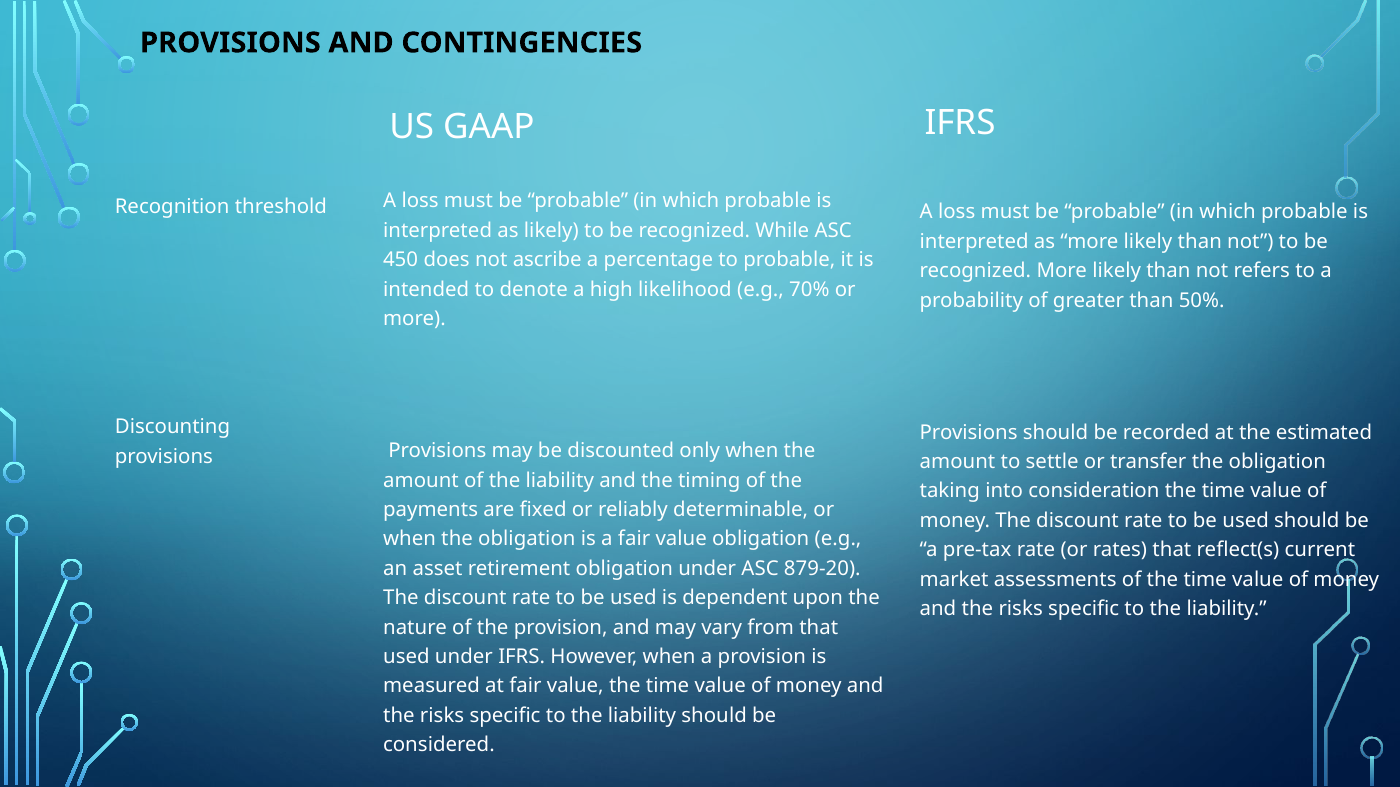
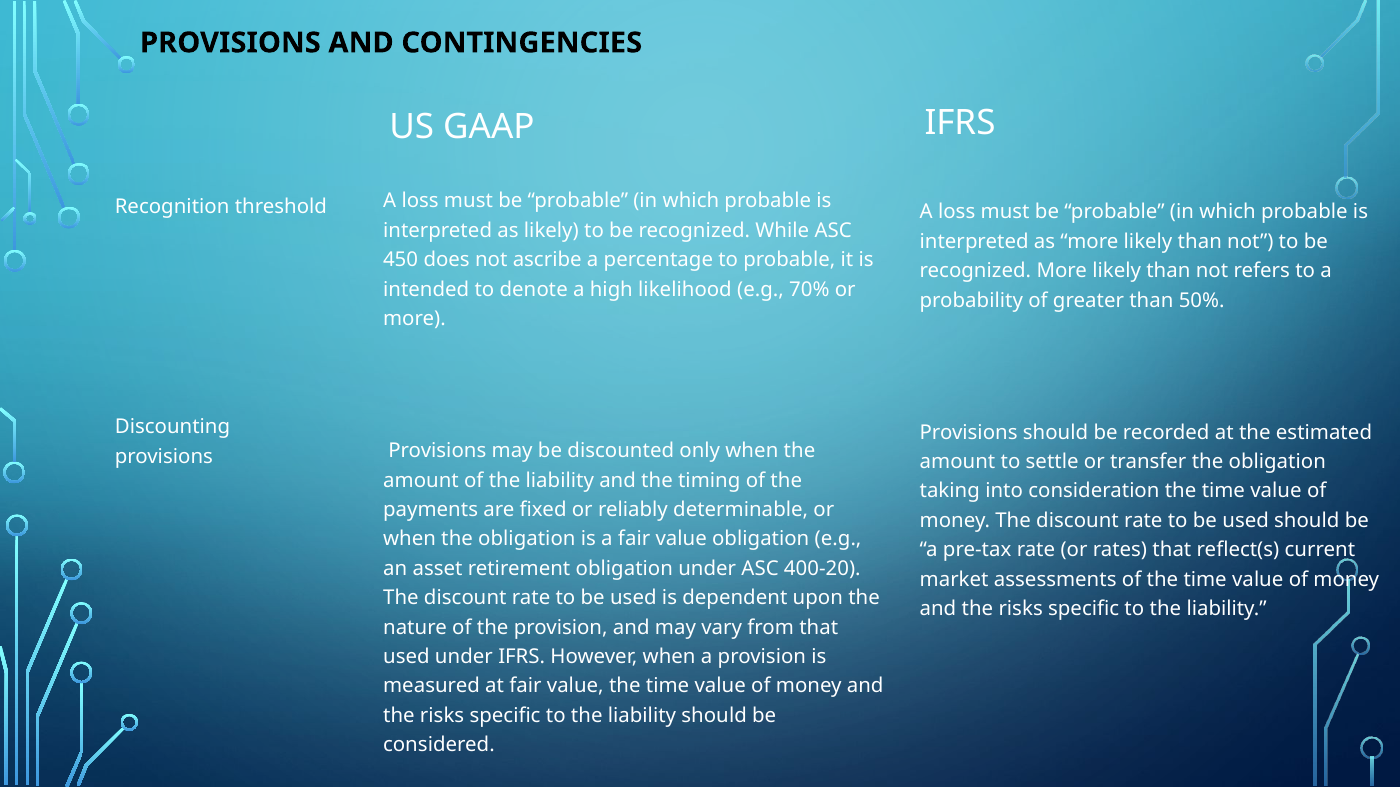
879-20: 879-20 -> 400-20
